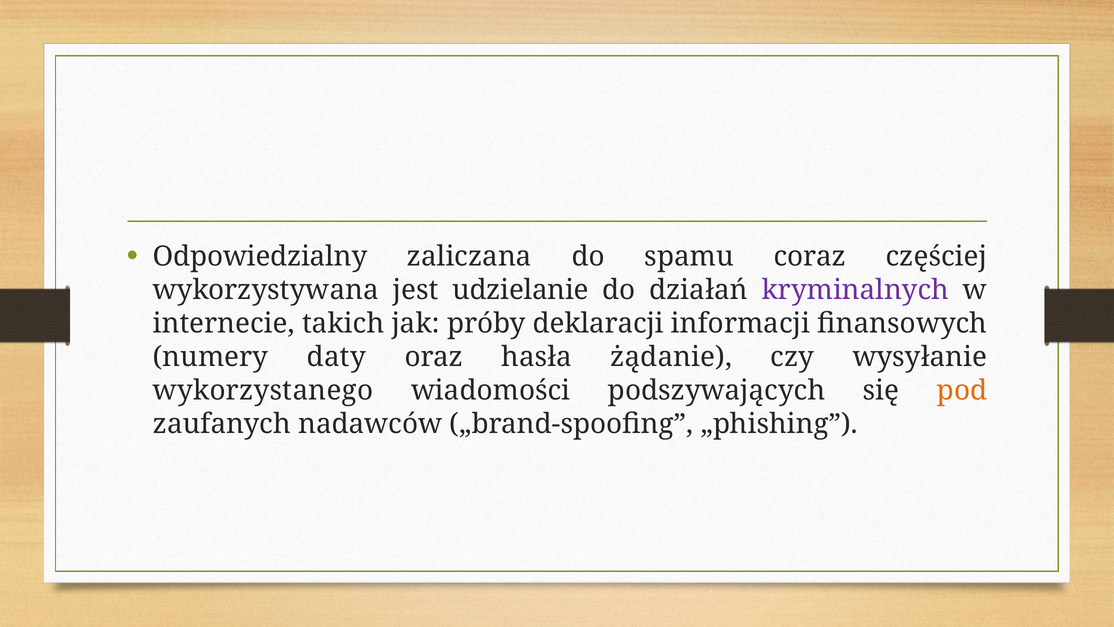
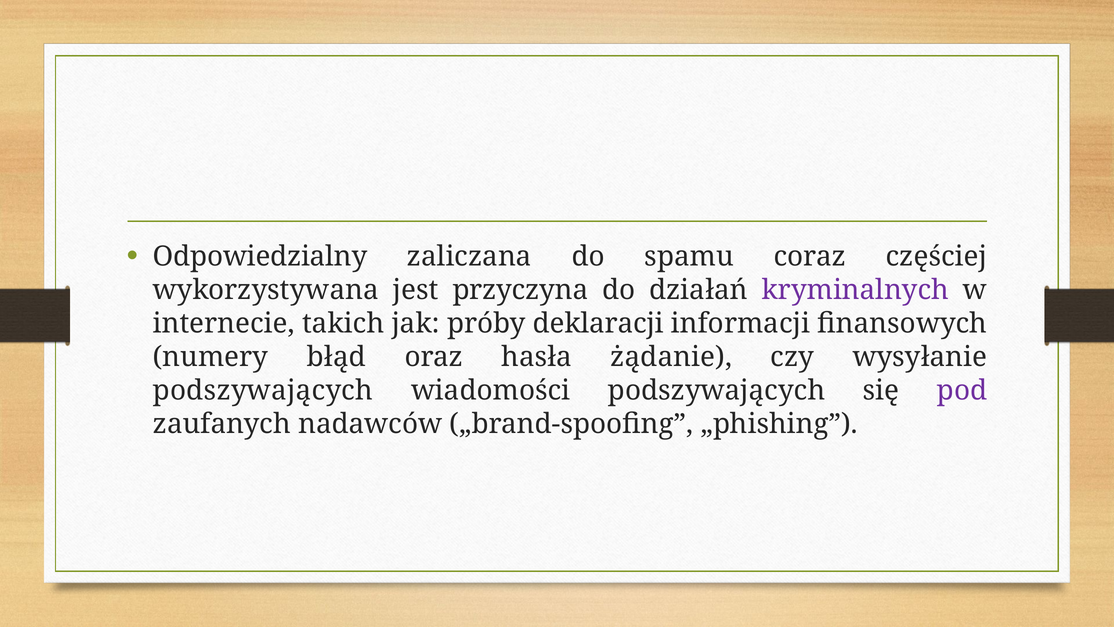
udzielanie: udzielanie -> przyczyna
daty: daty -> błąd
wykorzystanego at (263, 390): wykorzystanego -> podszywających
pod colour: orange -> purple
